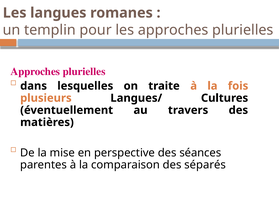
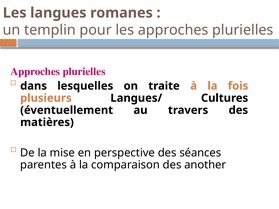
séparés: séparés -> another
